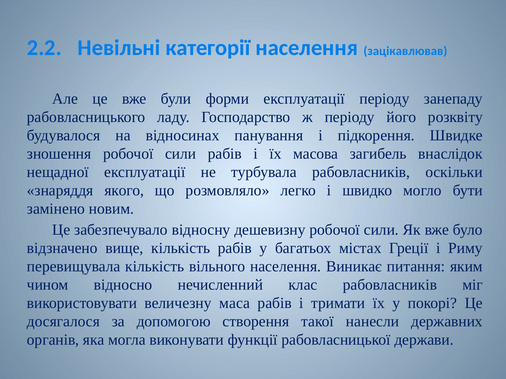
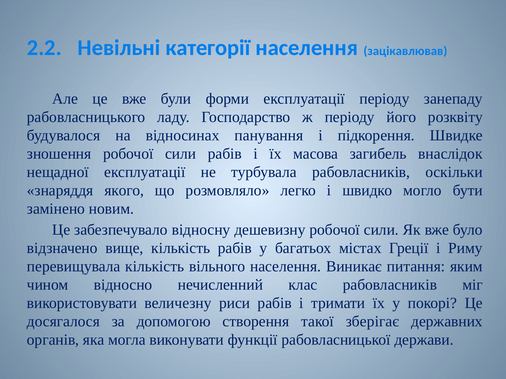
маса: маса -> риси
нанесли: нанесли -> зберігає
